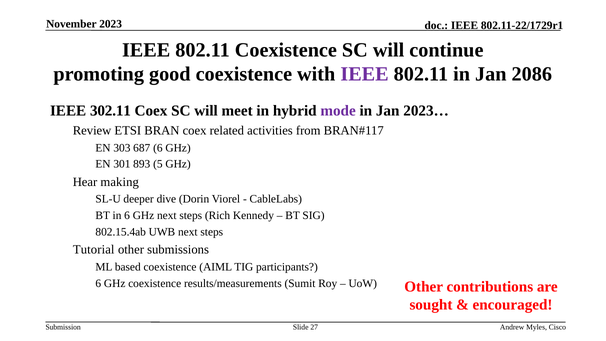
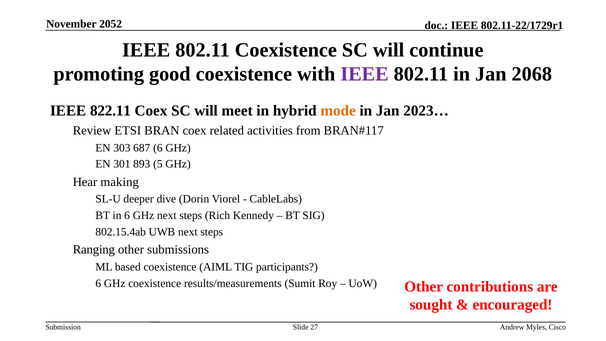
2023: 2023 -> 2052
2086: 2086 -> 2068
302.11: 302.11 -> 822.11
mode colour: purple -> orange
Tutorial: Tutorial -> Ranging
